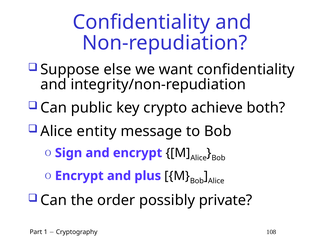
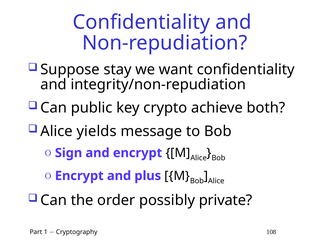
else: else -> stay
entity: entity -> yields
